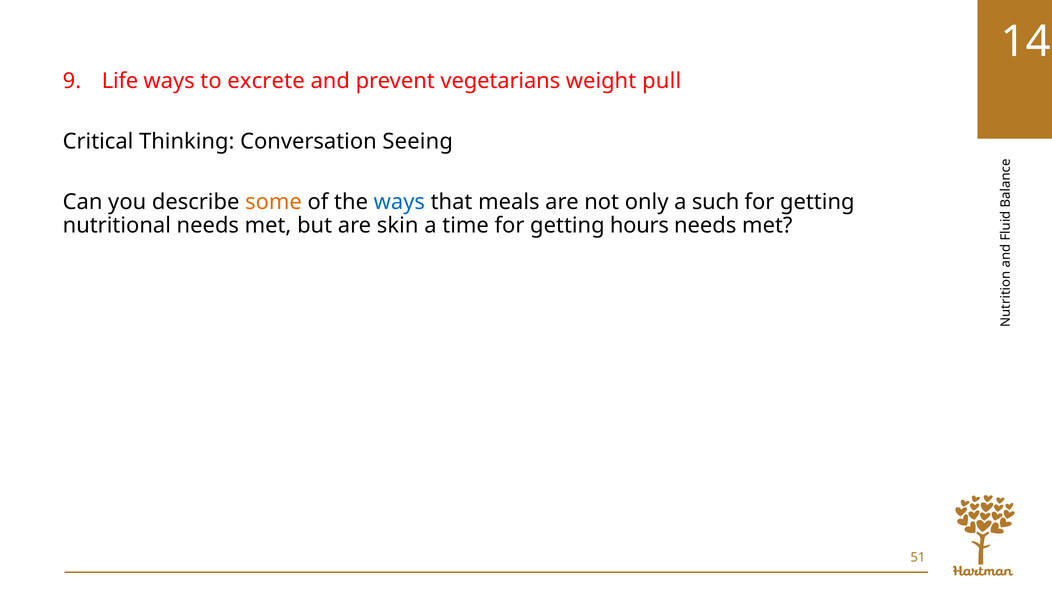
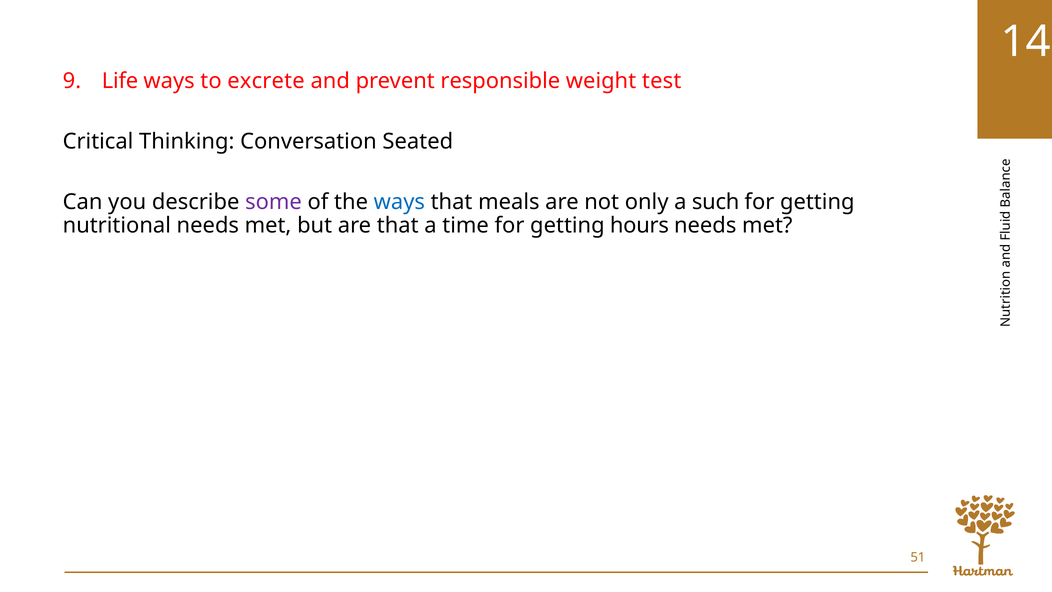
vegetarians: vegetarians -> responsible
pull: pull -> test
Seeing: Seeing -> Seated
some colour: orange -> purple
are skin: skin -> that
